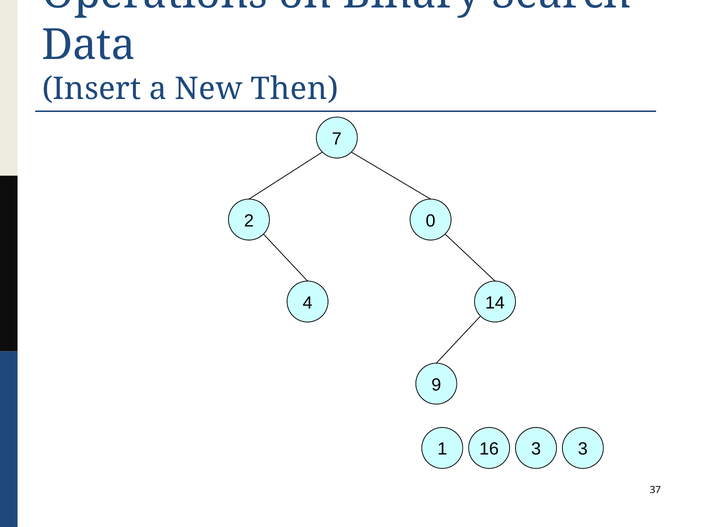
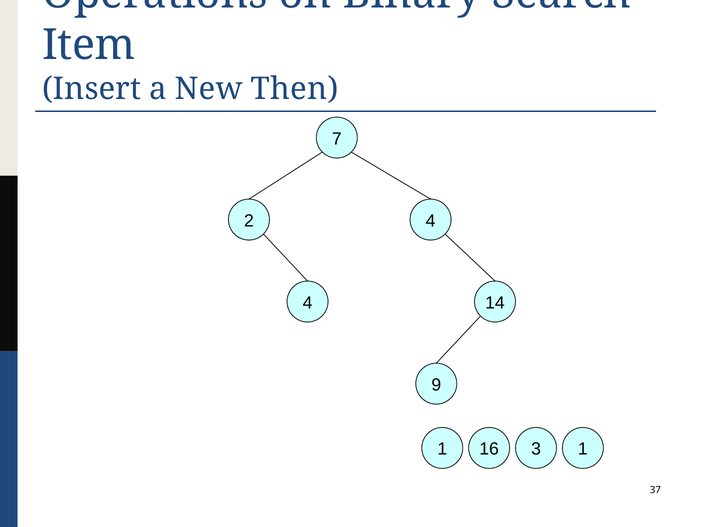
Data: Data -> Item
2 0: 0 -> 4
16 3: 3 -> 1
